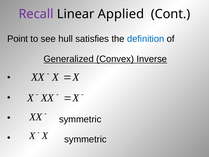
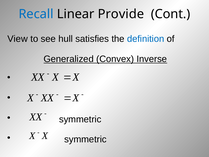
Recall colour: purple -> blue
Applied: Applied -> Provide
Point: Point -> View
